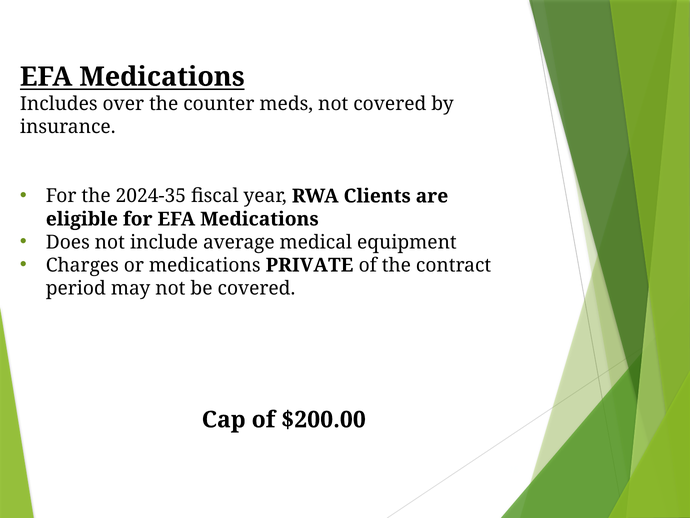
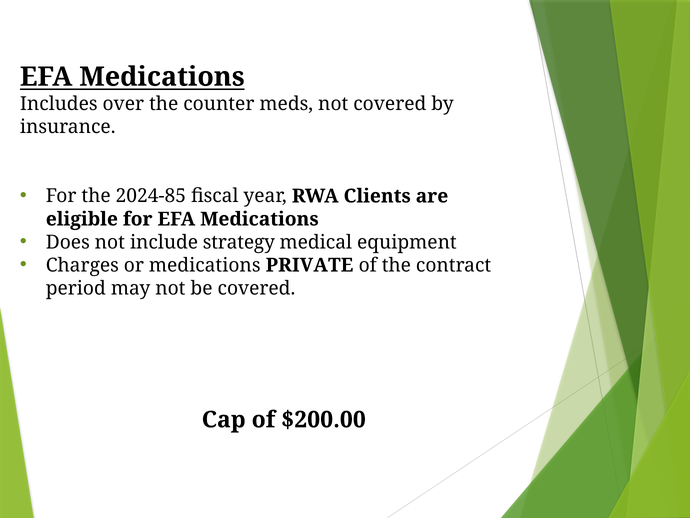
2024-35: 2024-35 -> 2024-85
average: average -> strategy
